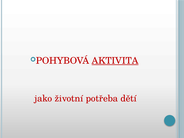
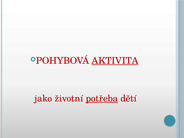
potřeba underline: none -> present
